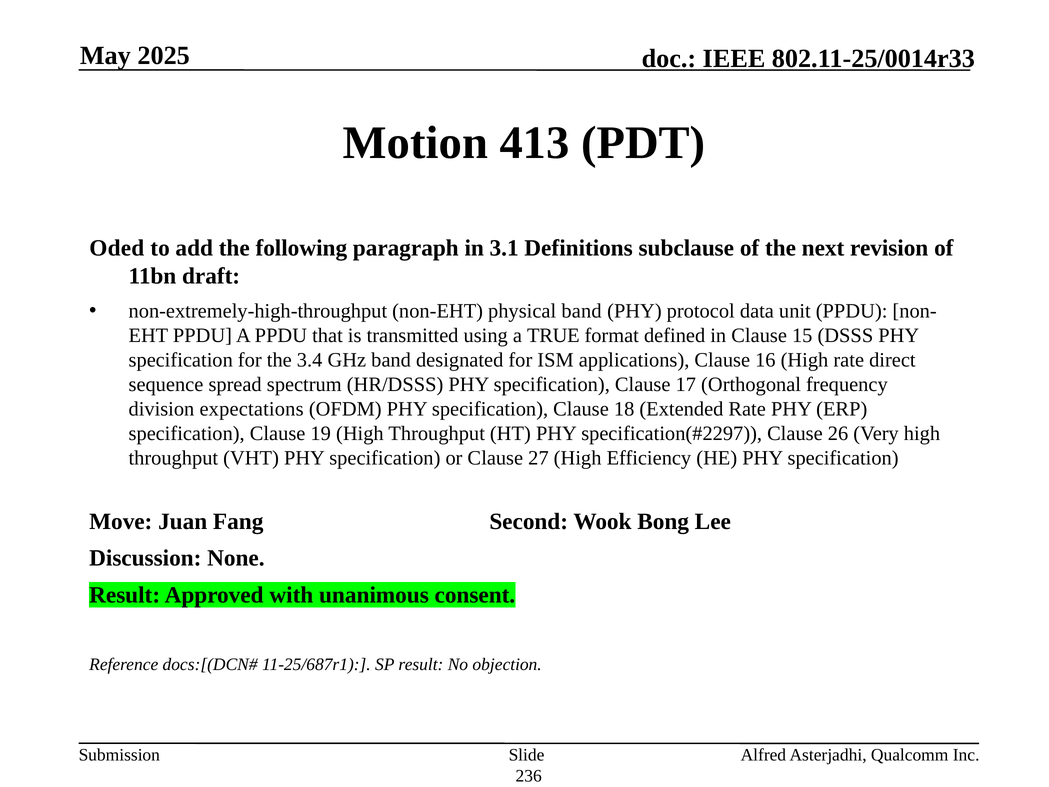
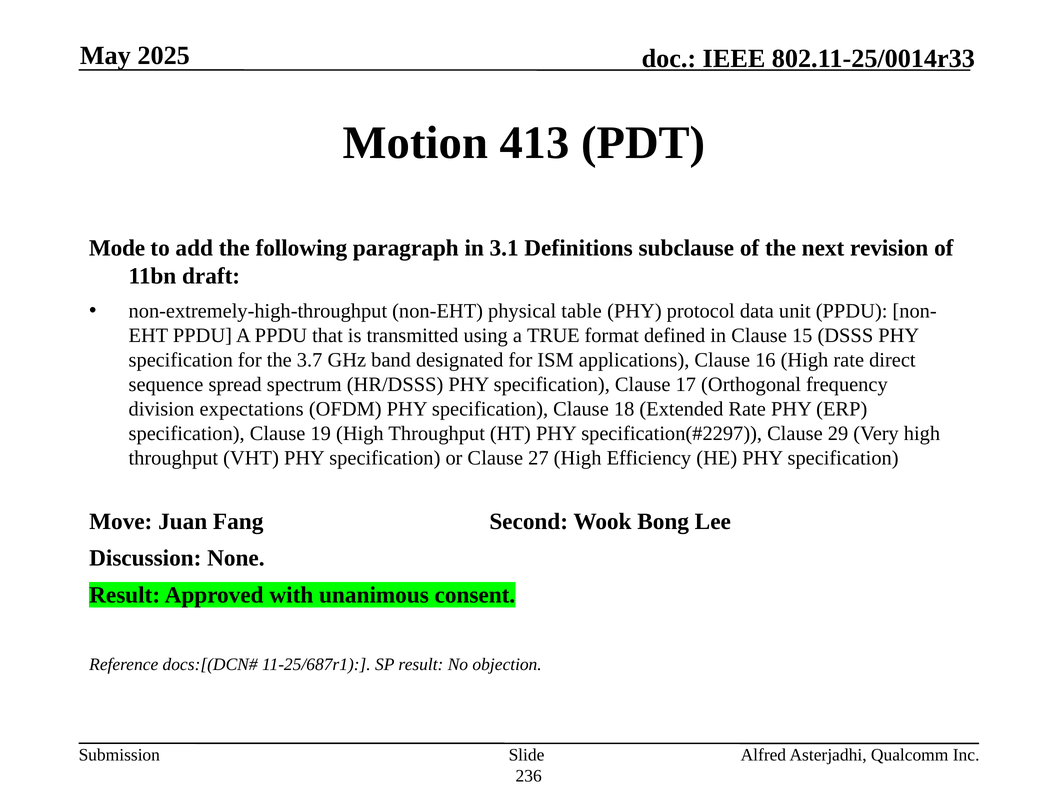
Oded: Oded -> Mode
physical band: band -> table
3.4: 3.4 -> 3.7
26: 26 -> 29
